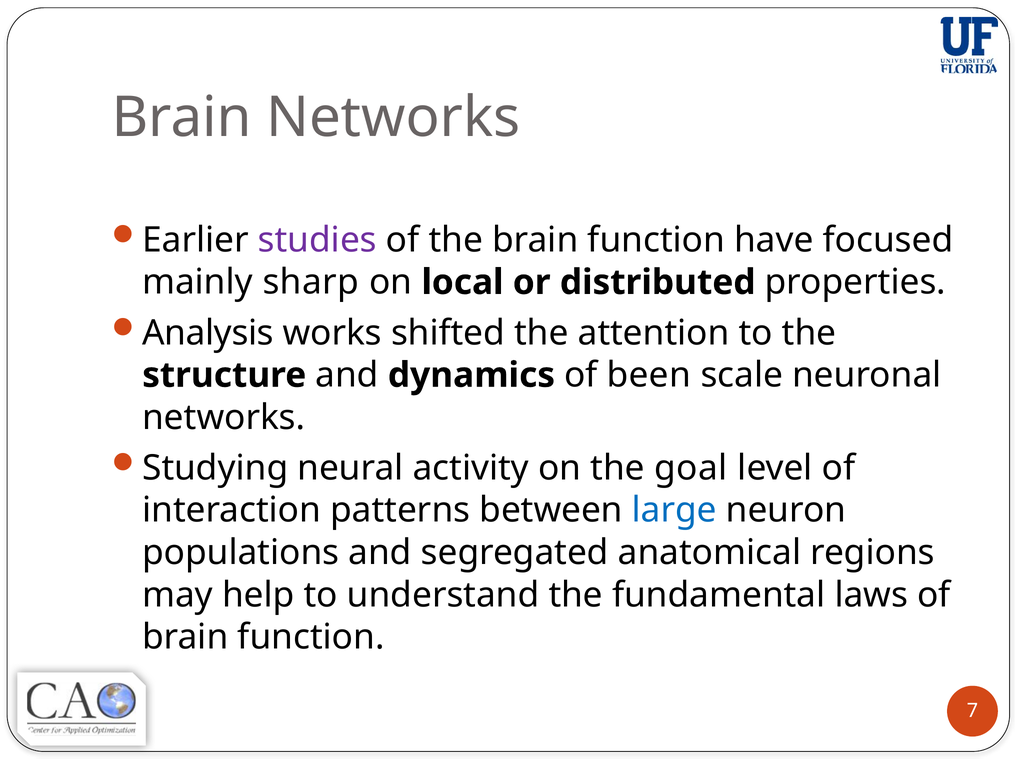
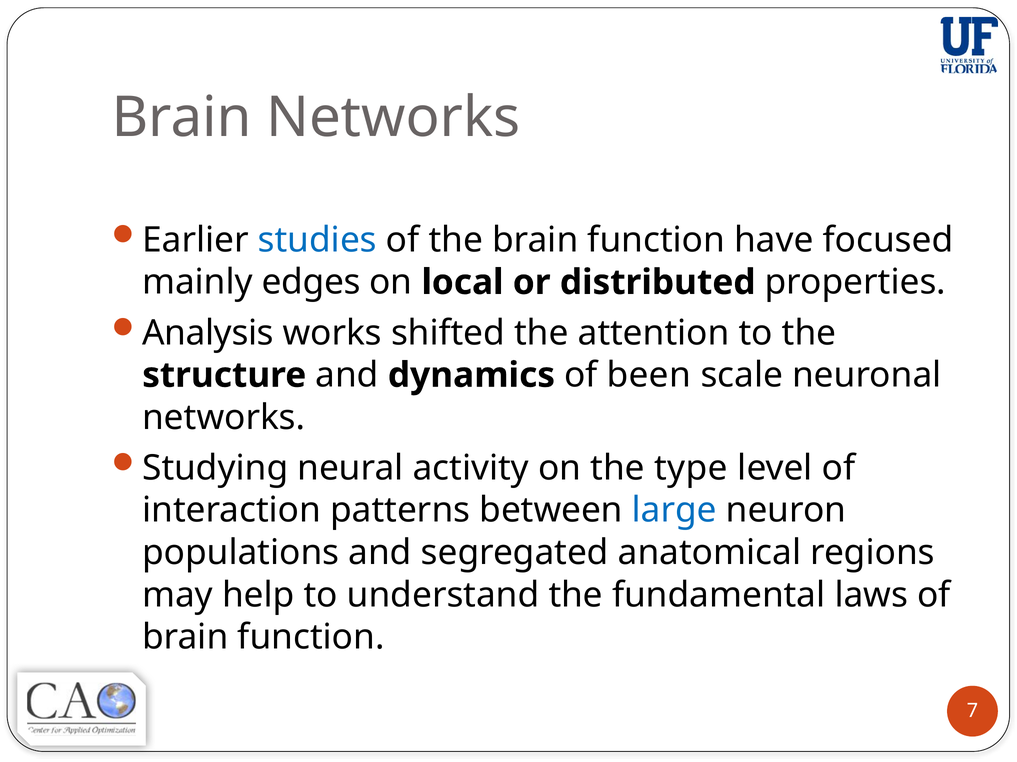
studies colour: purple -> blue
sharp: sharp -> edges
goal: goal -> type
